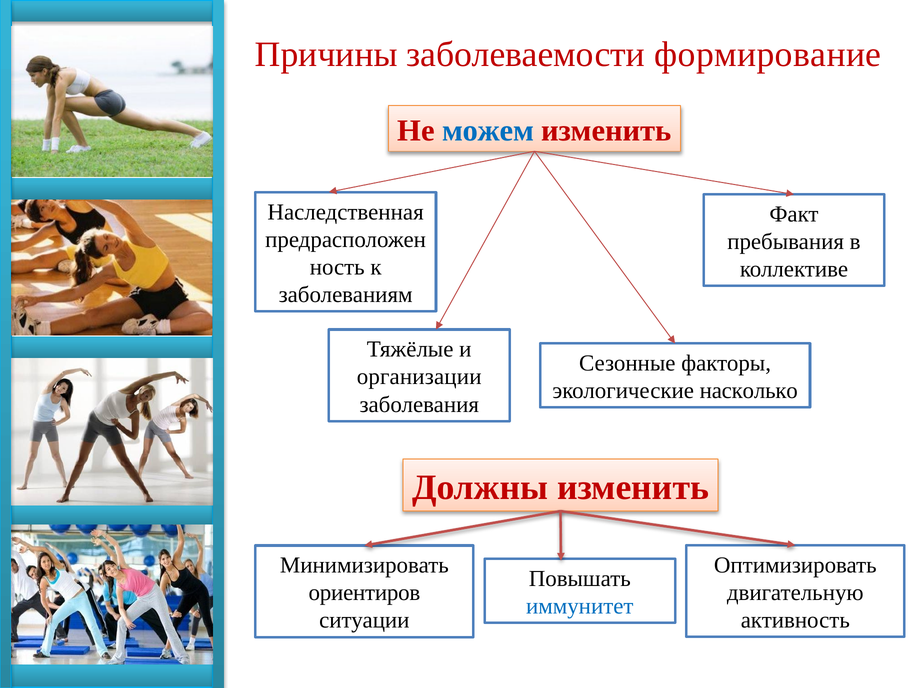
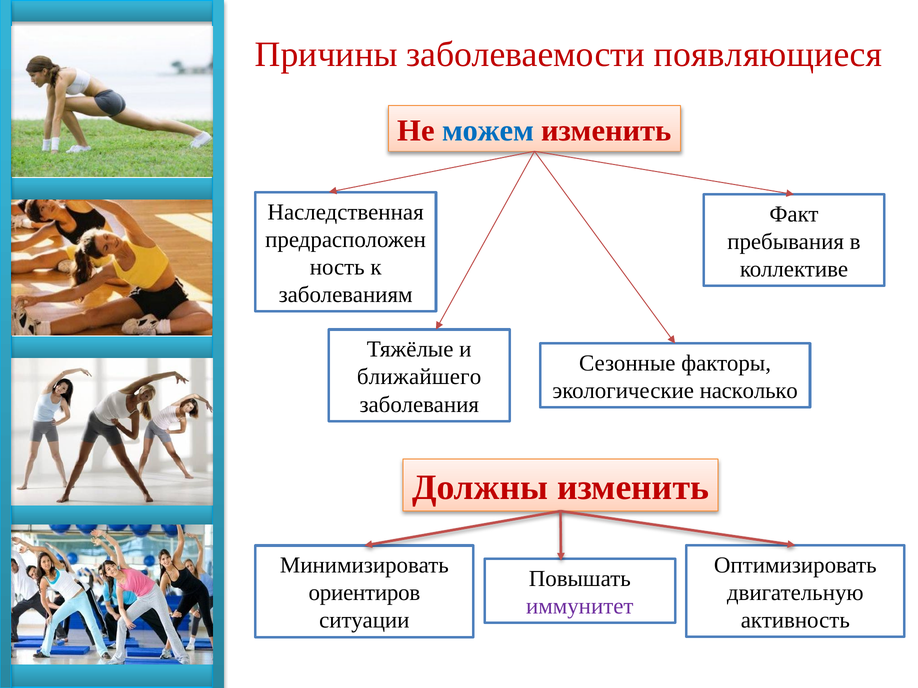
формирование: формирование -> появляющиеся
организации: организации -> ближайшего
иммунитет colour: blue -> purple
